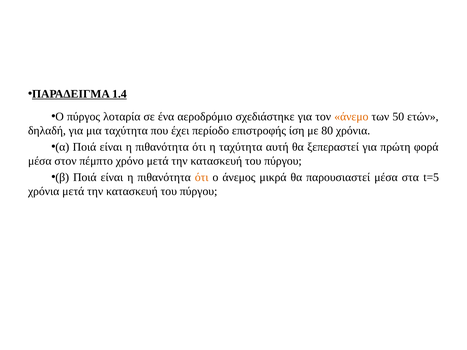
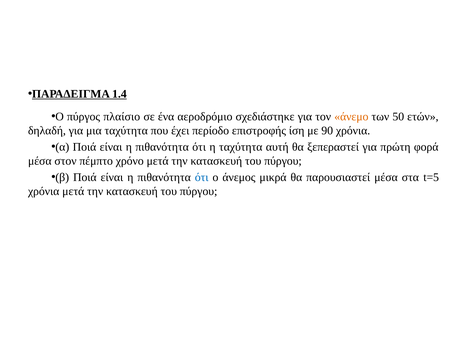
λοταρία: λοταρία -> πλαίσιο
80: 80 -> 90
ότι at (202, 178) colour: orange -> blue
